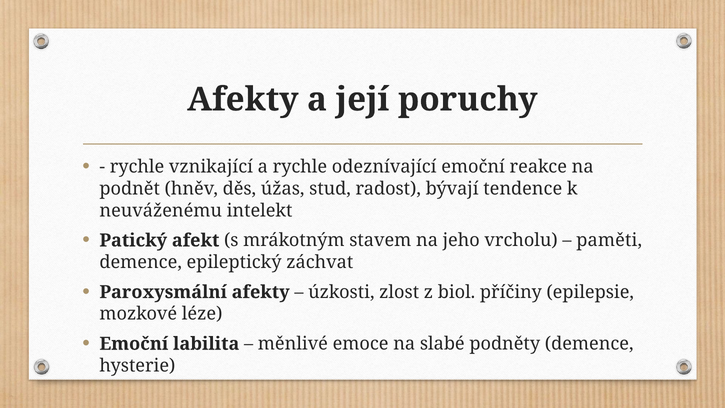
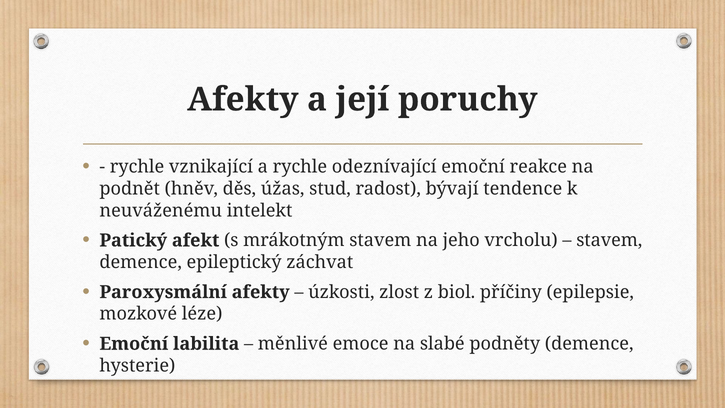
paměti at (609, 240): paměti -> stavem
